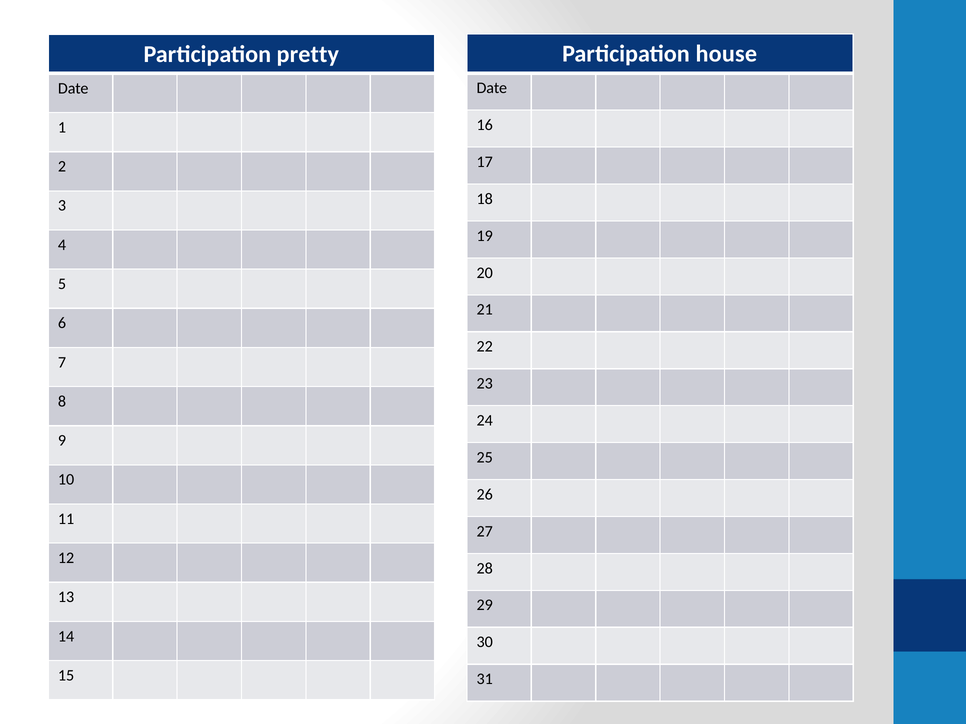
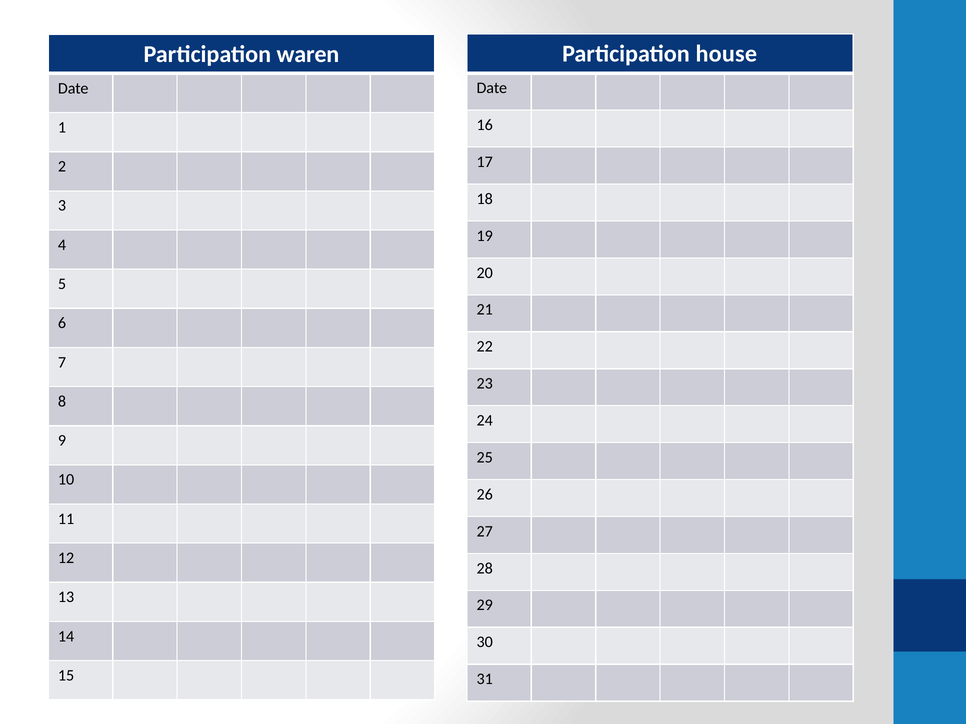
pretty: pretty -> waren
